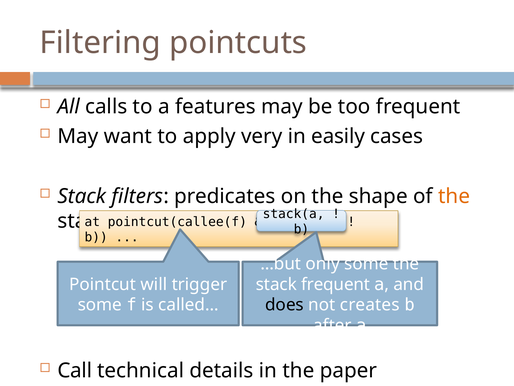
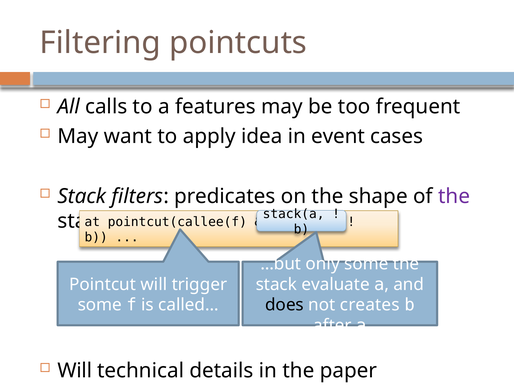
very: very -> idea
easily: easily -> event
the at (454, 196) colour: orange -> purple
stack frequent: frequent -> evaluate
Call at (75, 370): Call -> Will
